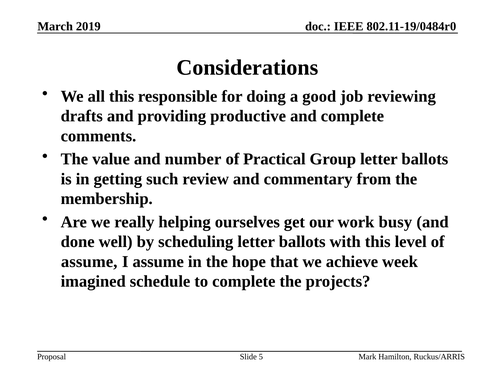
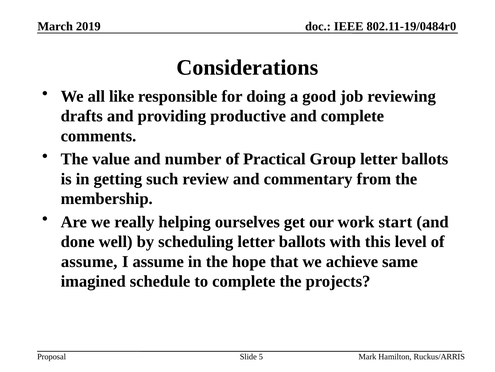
all this: this -> like
busy: busy -> start
week: week -> same
